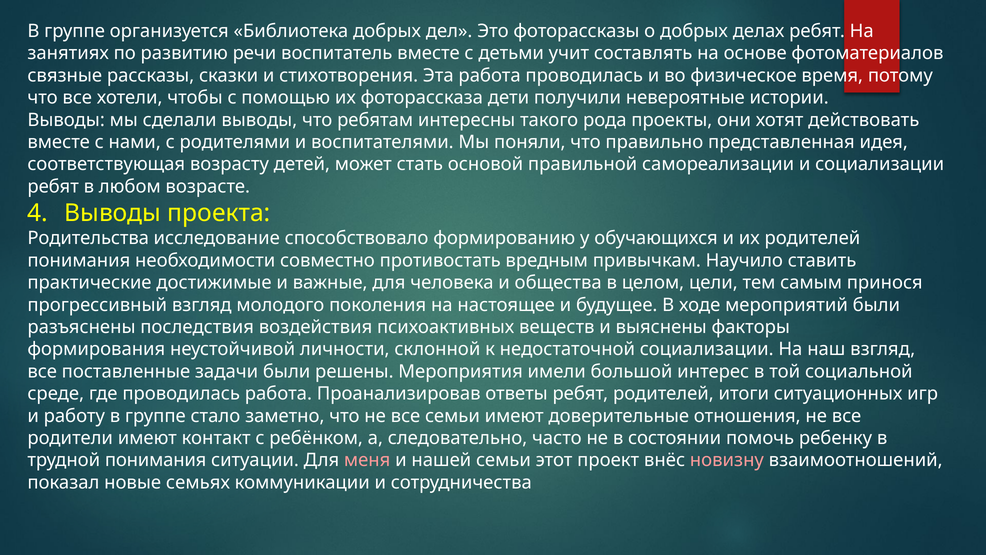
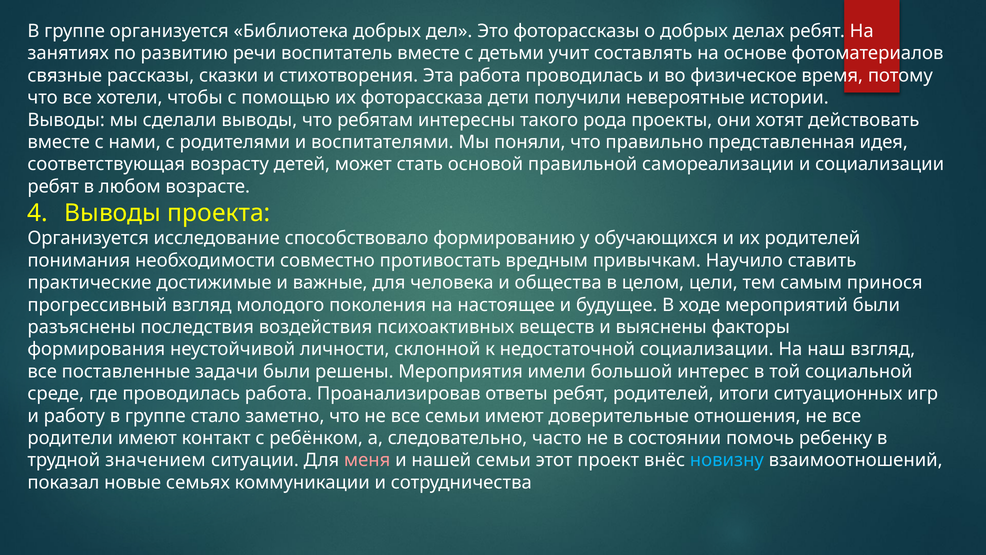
Родительства at (88, 238): Родительства -> Организуется
трудной понимания: понимания -> значением
новизну colour: pink -> light blue
